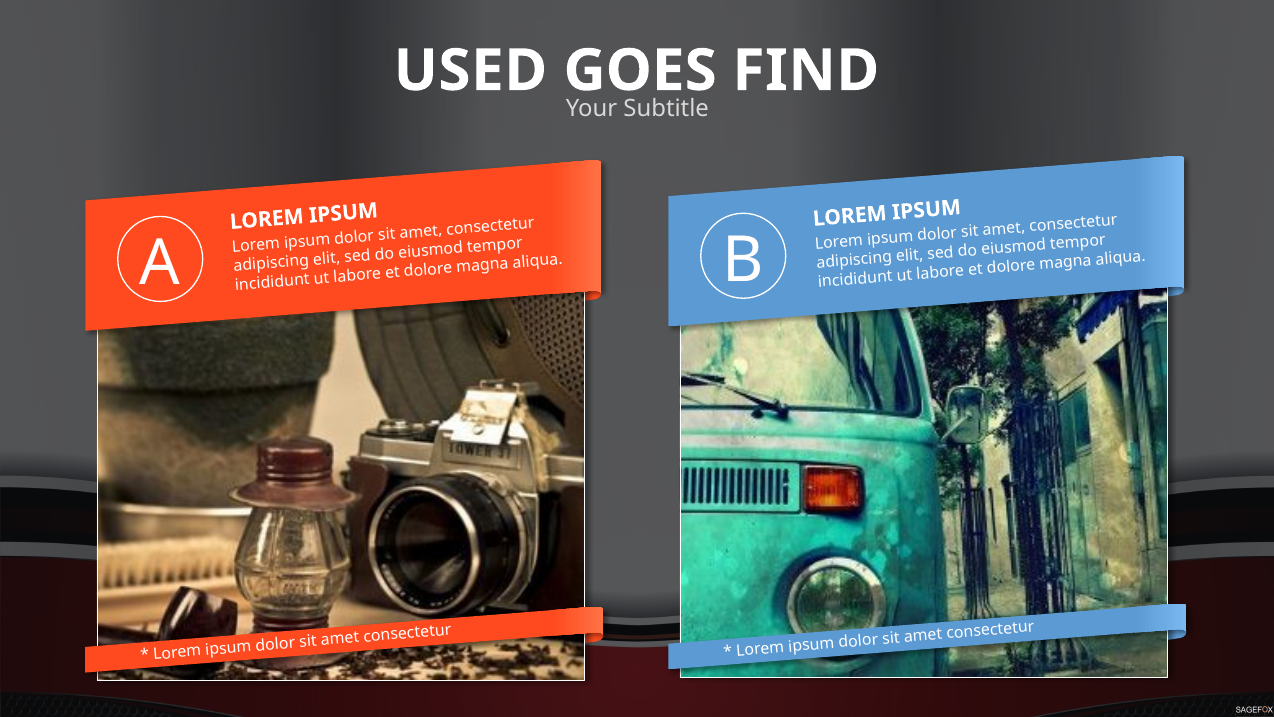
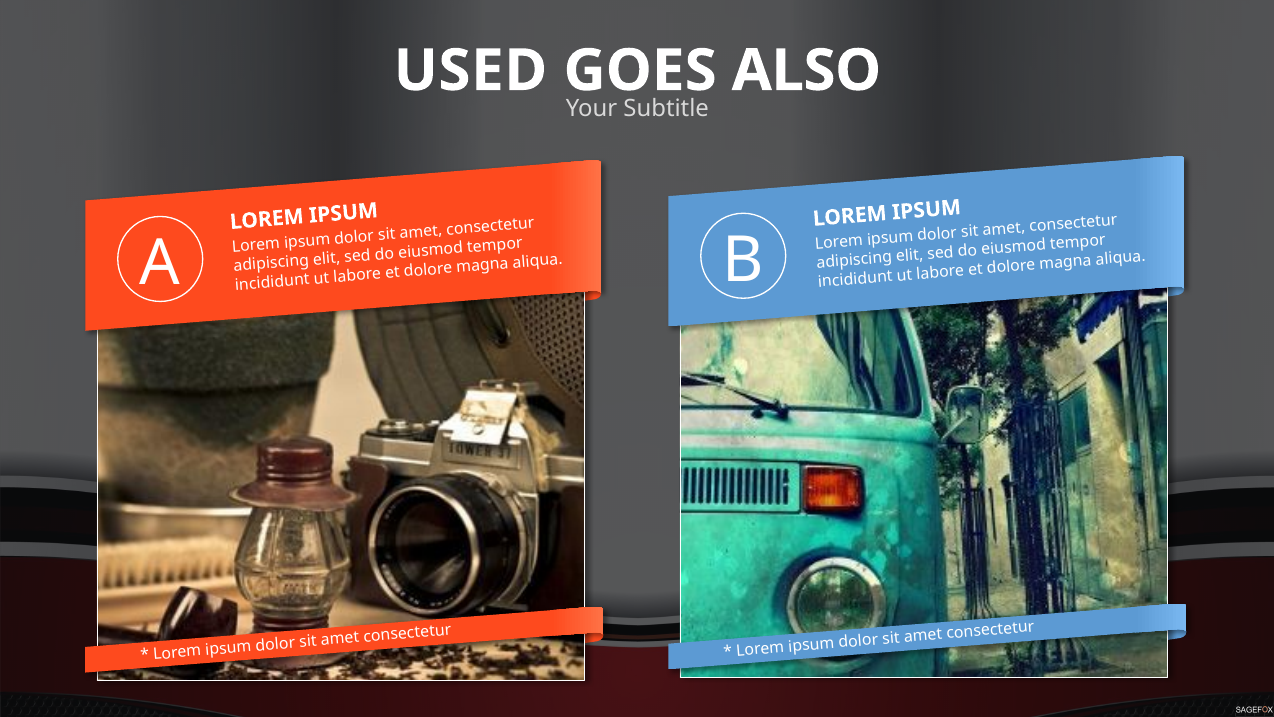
FIND: FIND -> ALSO
